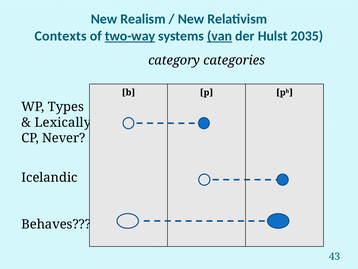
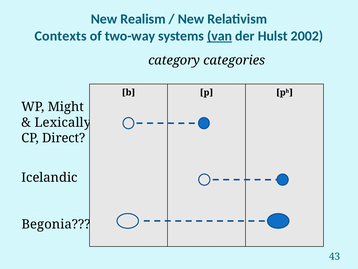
two-way underline: present -> none
2035: 2035 -> 2002
Types: Types -> Might
Never: Never -> Direct
Behaves: Behaves -> Begonia
